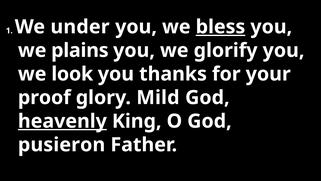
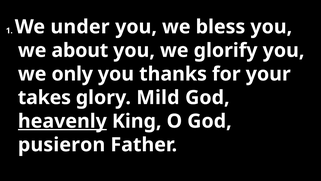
bless underline: present -> none
plains: plains -> about
look: look -> only
proof: proof -> takes
